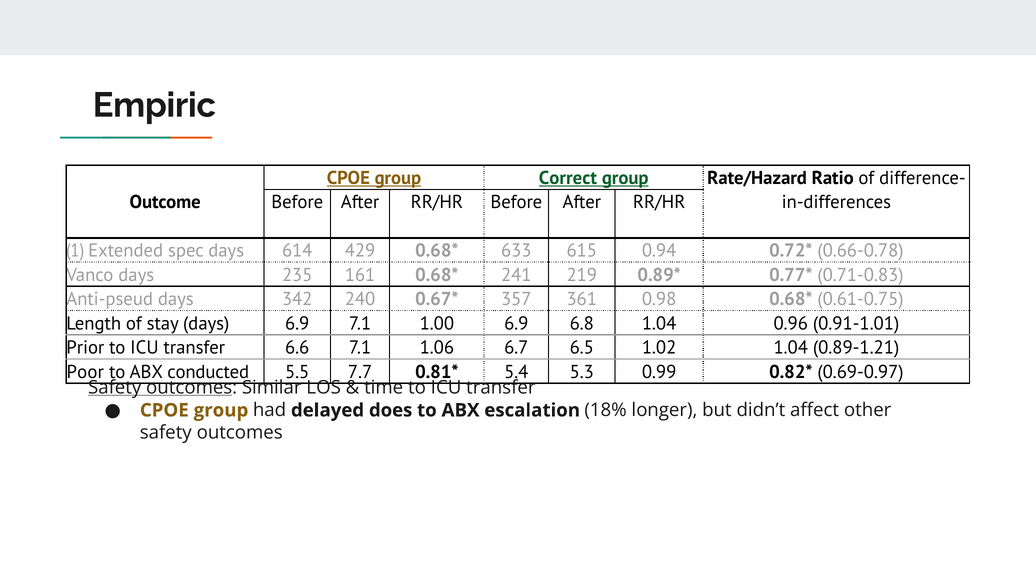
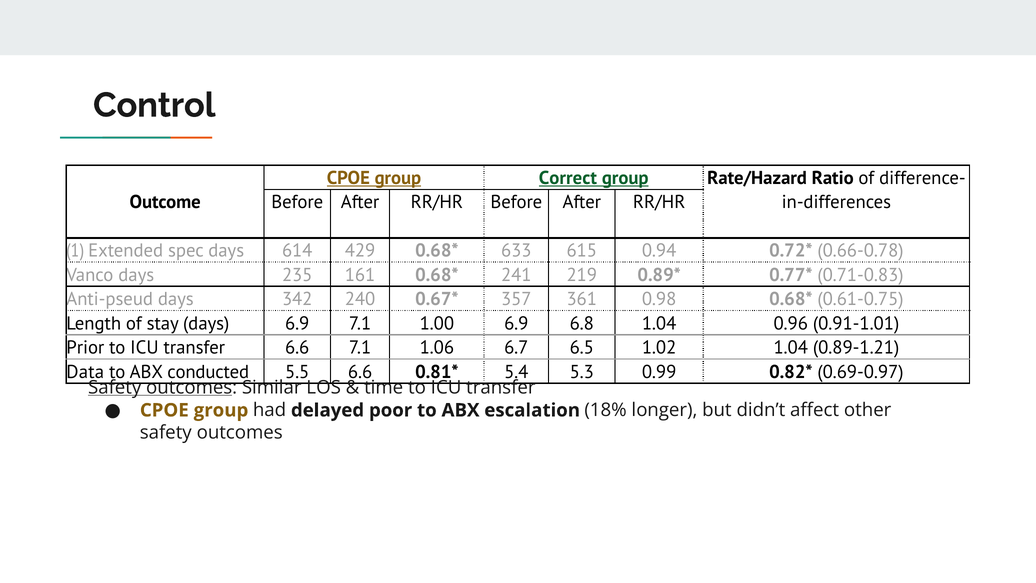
Empiric: Empiric -> Control
Poor: Poor -> Data
5.5 7.7: 7.7 -> 6.6
does: does -> poor
